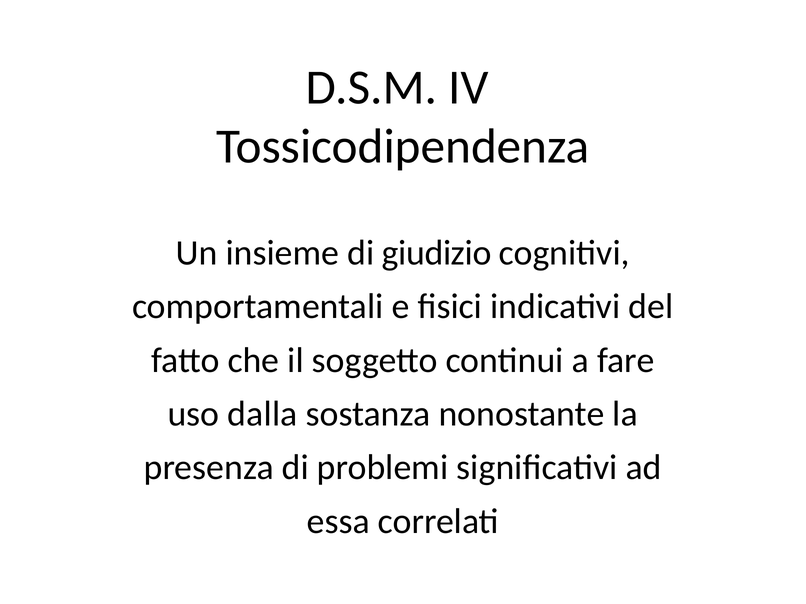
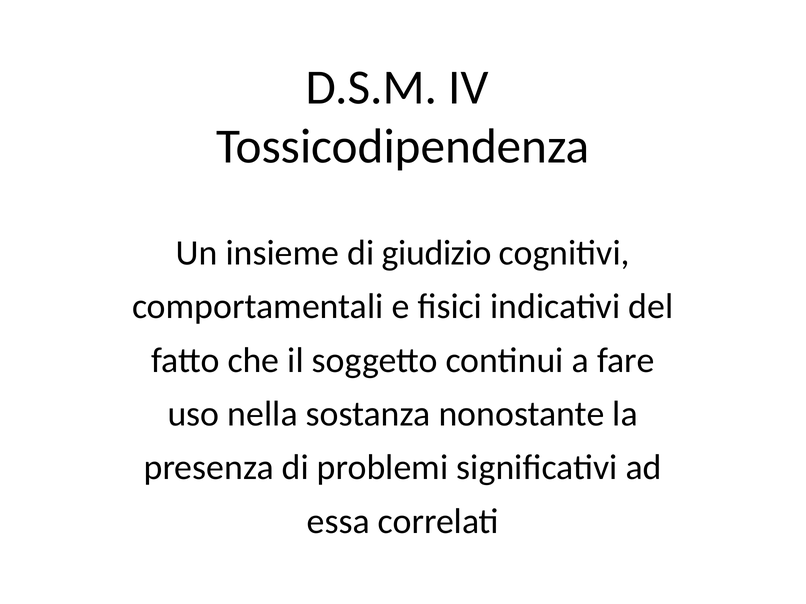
dalla: dalla -> nella
